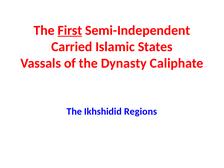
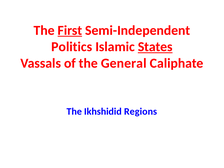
Carried: Carried -> Politics
States underline: none -> present
Dynasty: Dynasty -> General
